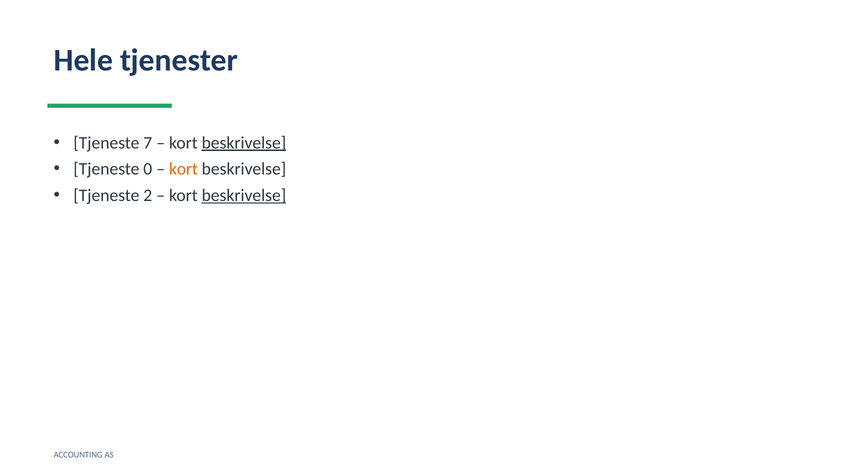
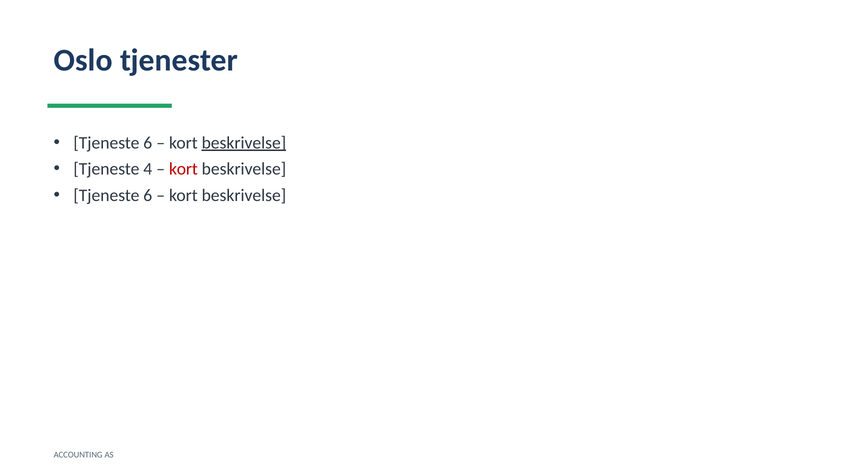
Hele: Hele -> Oslo
7 at (148, 143): 7 -> 6
0: 0 -> 4
kort at (183, 169) colour: orange -> red
2 at (148, 195): 2 -> 6
beskrivelse at (244, 195) underline: present -> none
